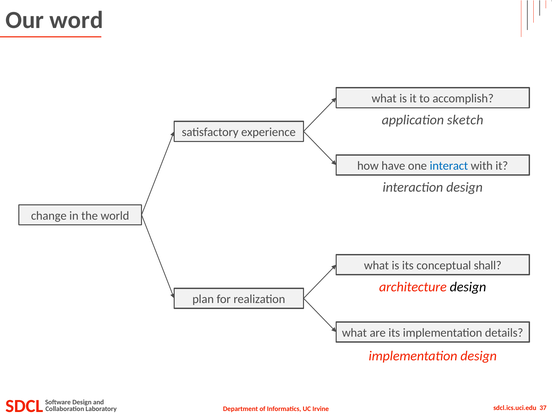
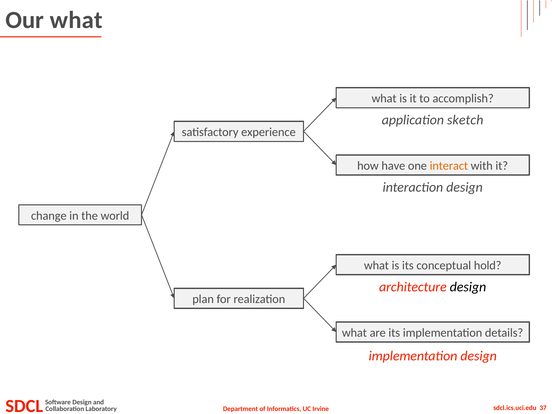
Our word: word -> what
interact colour: blue -> orange
shall: shall -> hold
